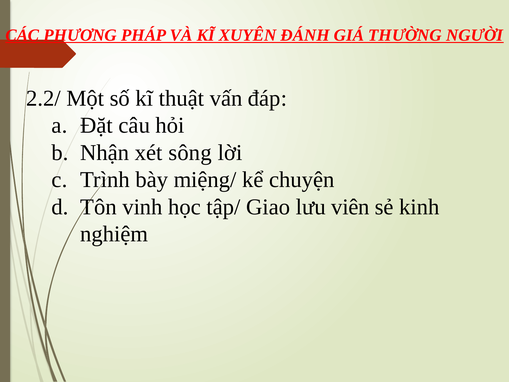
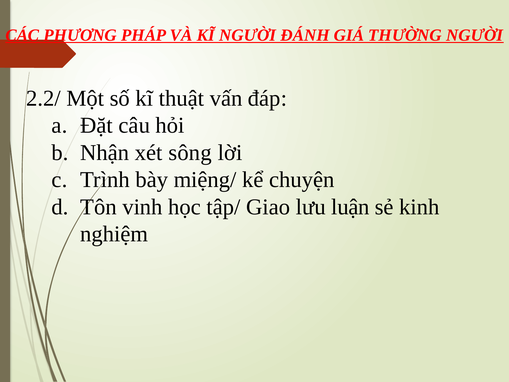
KĨ XUYÊN: XUYÊN -> NGƯỜI
viên: viên -> luận
